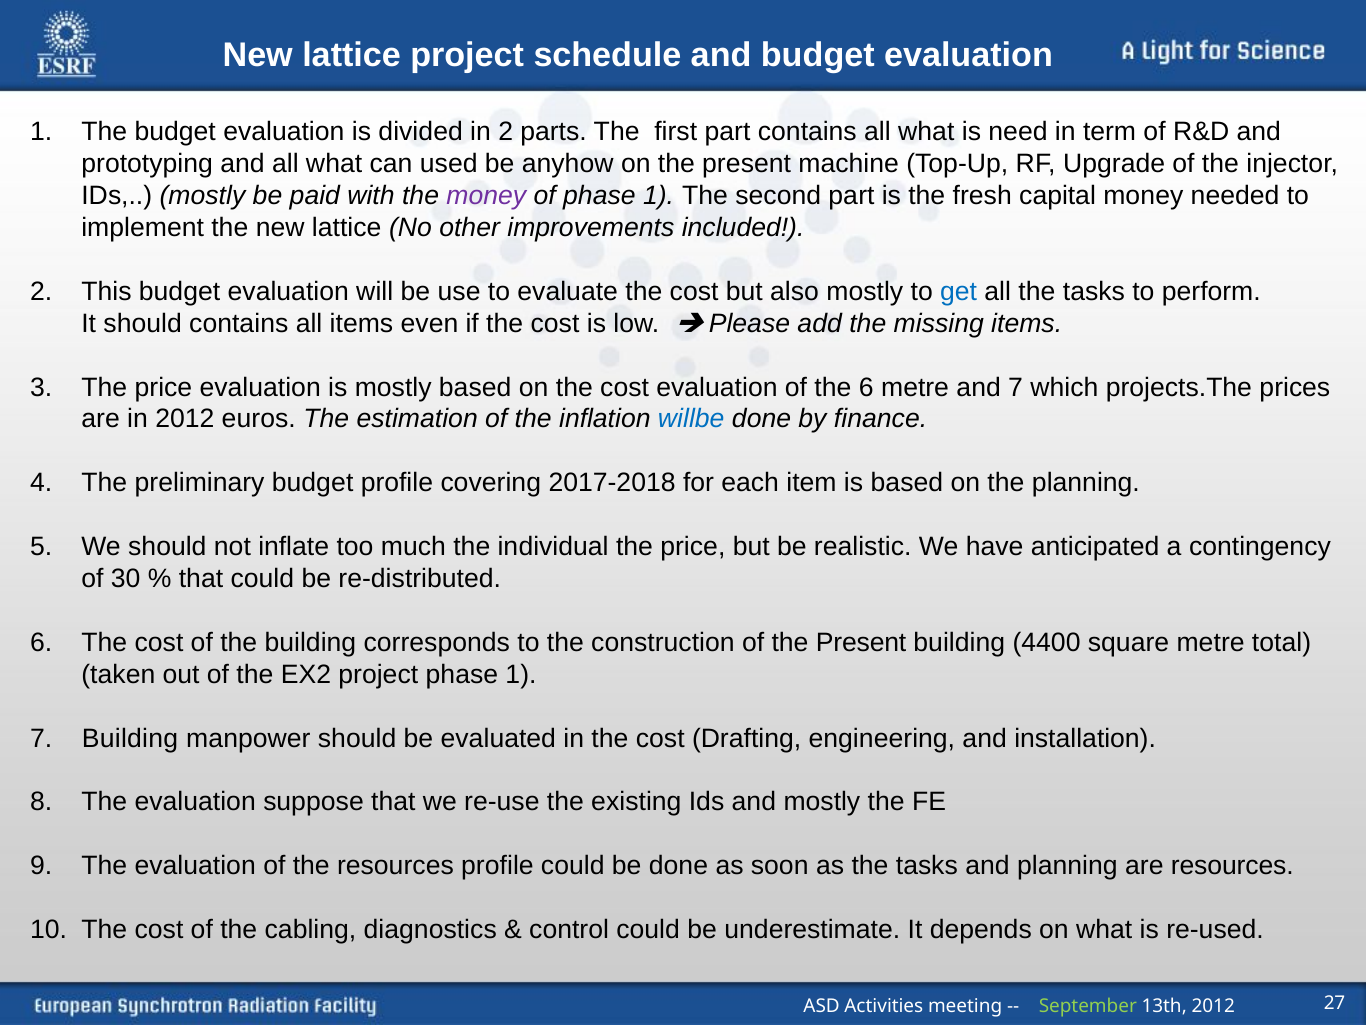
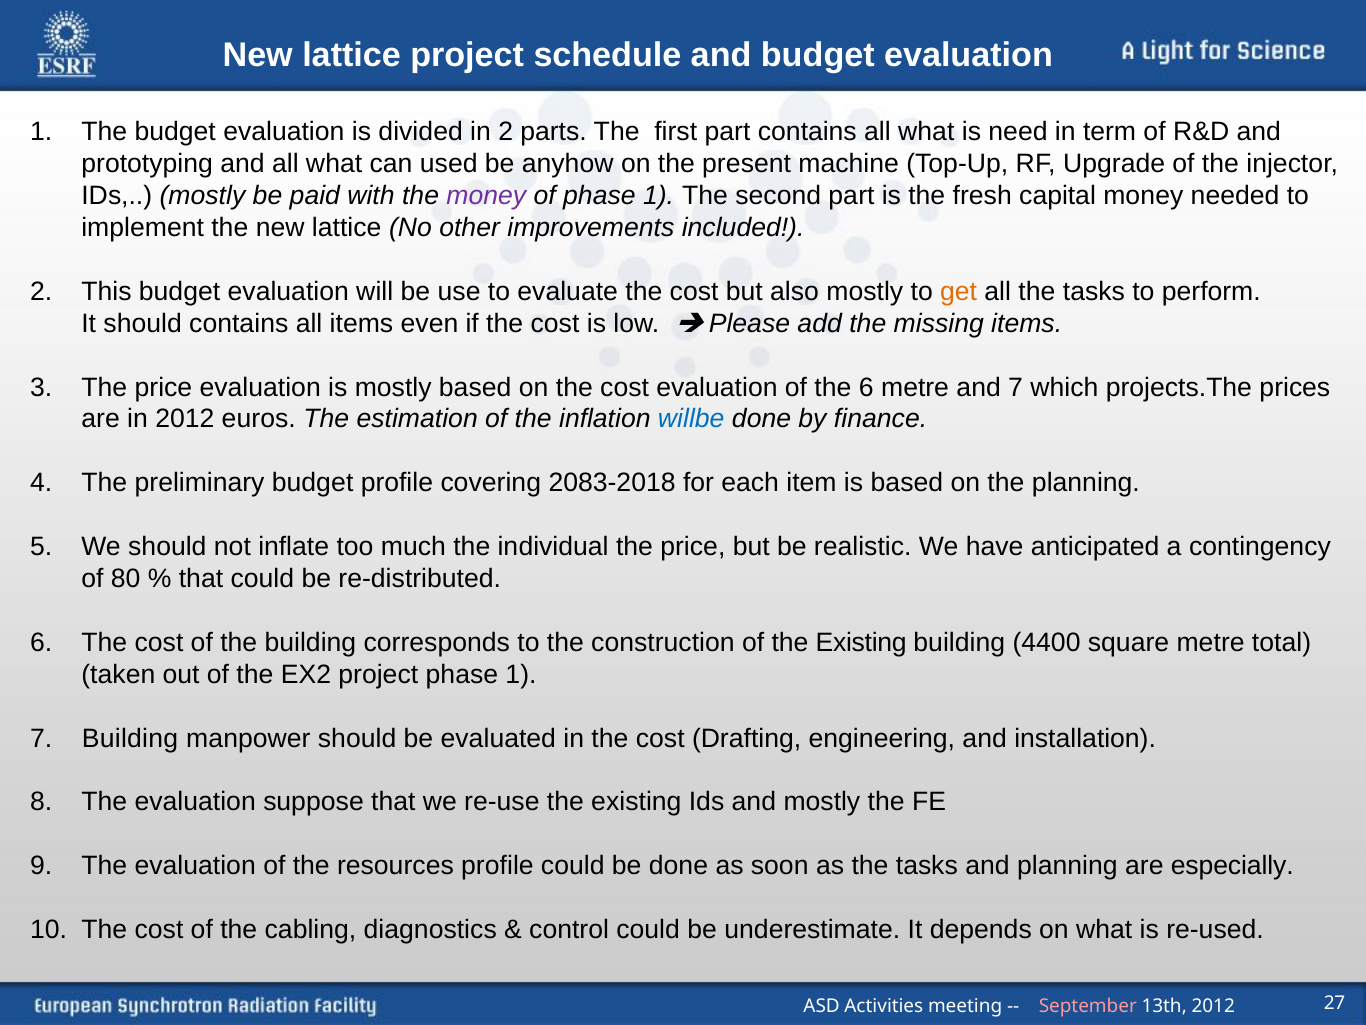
get colour: blue -> orange
2017-2018: 2017-2018 -> 2083-2018
30: 30 -> 80
of the Present: Present -> Existing
are resources: resources -> especially
September colour: light green -> pink
